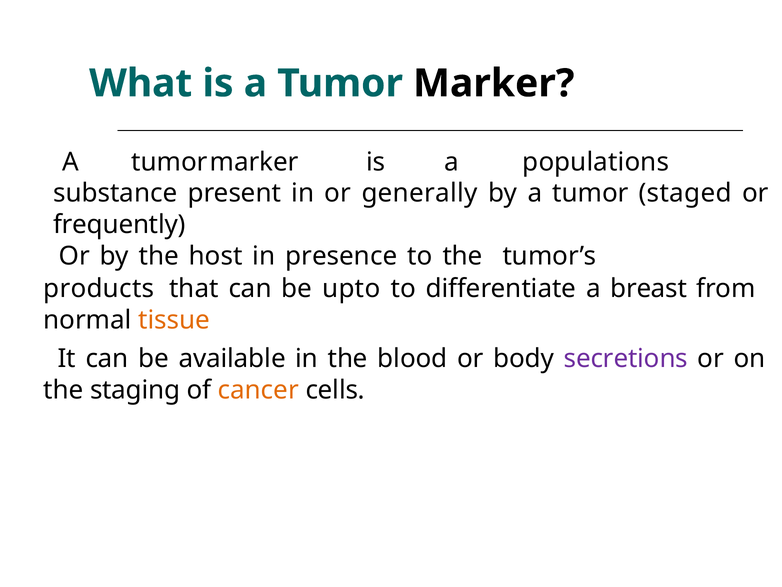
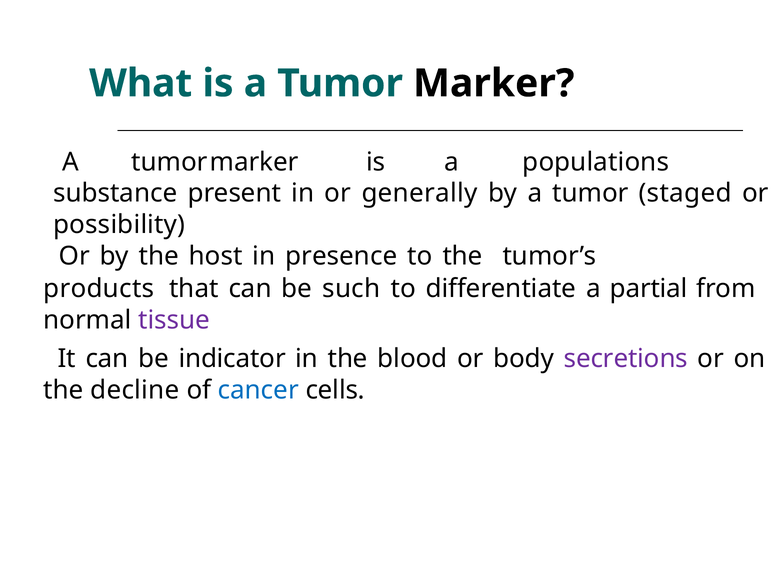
frequently: frequently -> possibility
upto: upto -> such
breast: breast -> partial
tissue colour: orange -> purple
available: available -> indicator
staging: staging -> decline
cancer colour: orange -> blue
